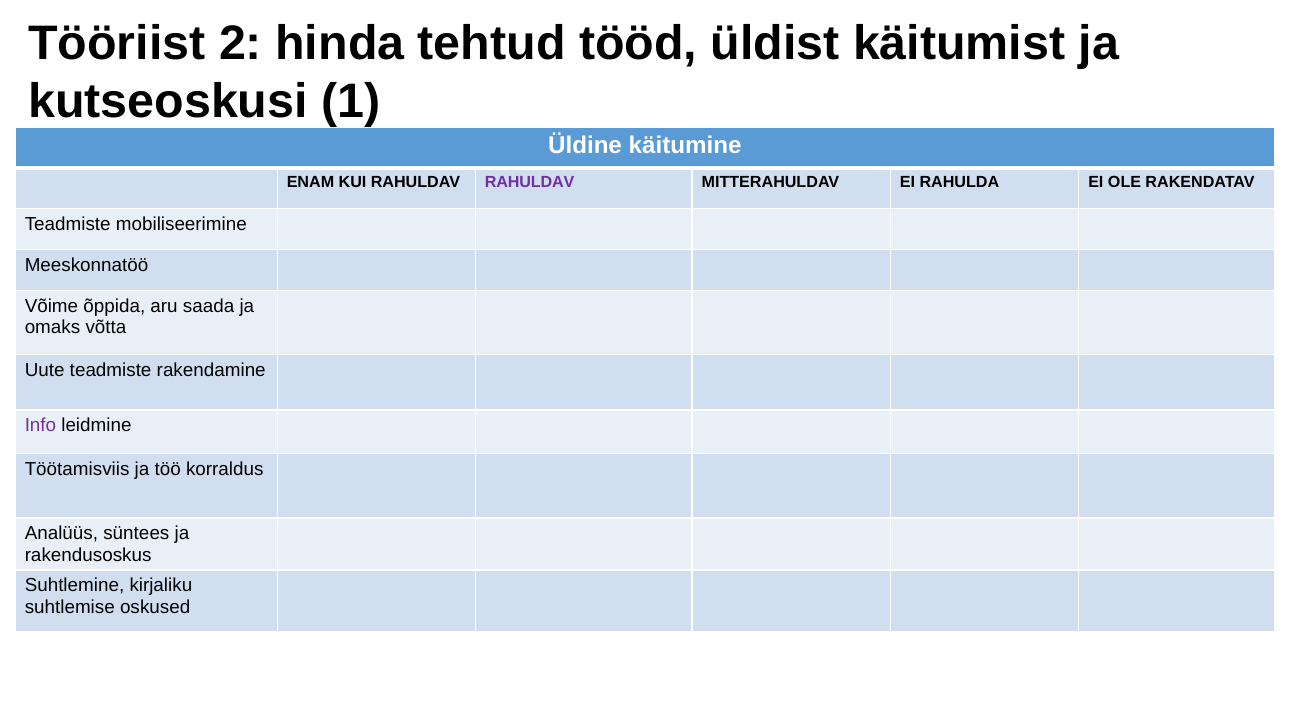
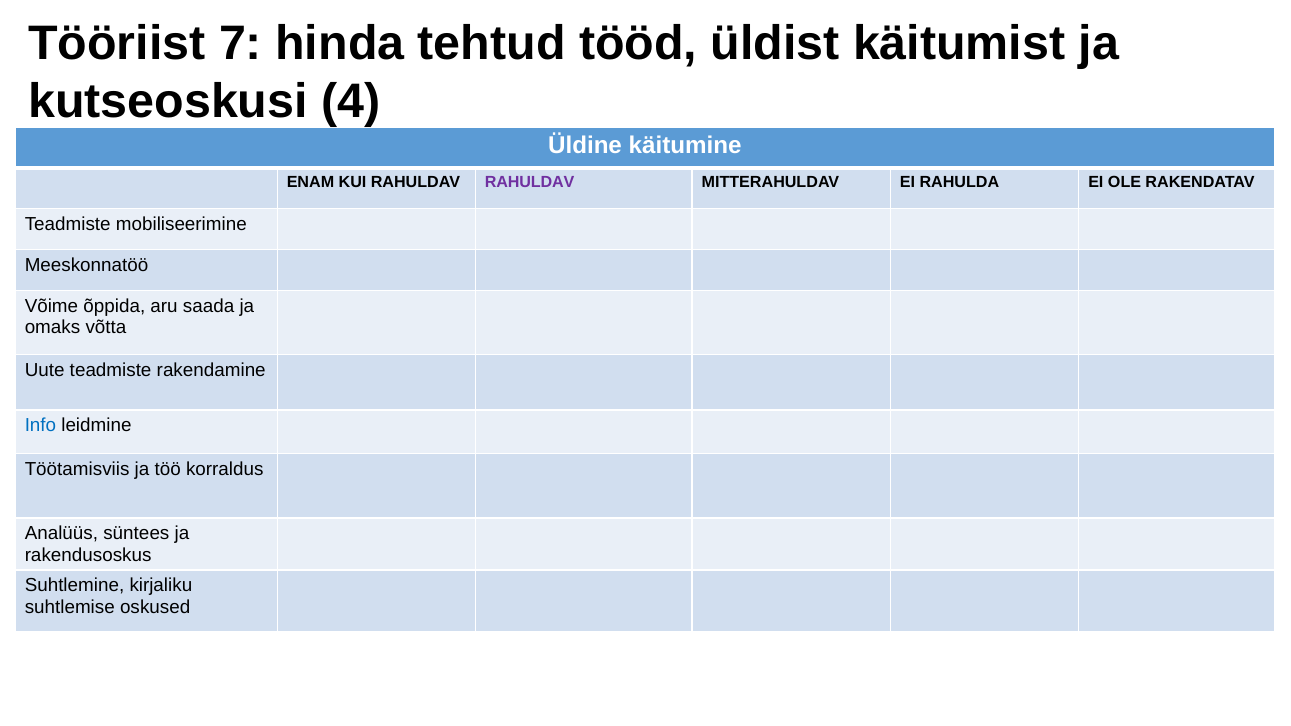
2: 2 -> 7
1: 1 -> 4
Info colour: purple -> blue
